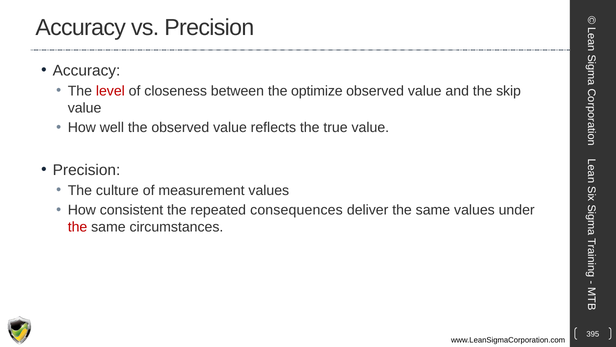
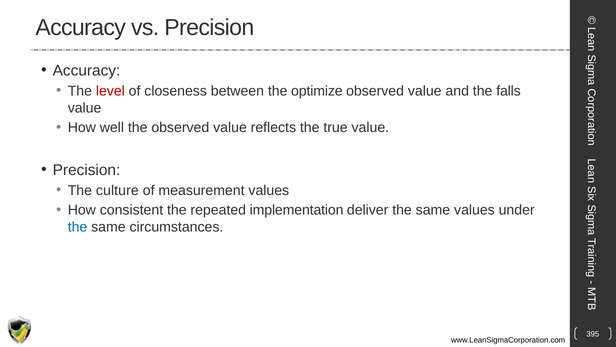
skip: skip -> falls
consequences: consequences -> implementation
the at (78, 227) colour: red -> blue
